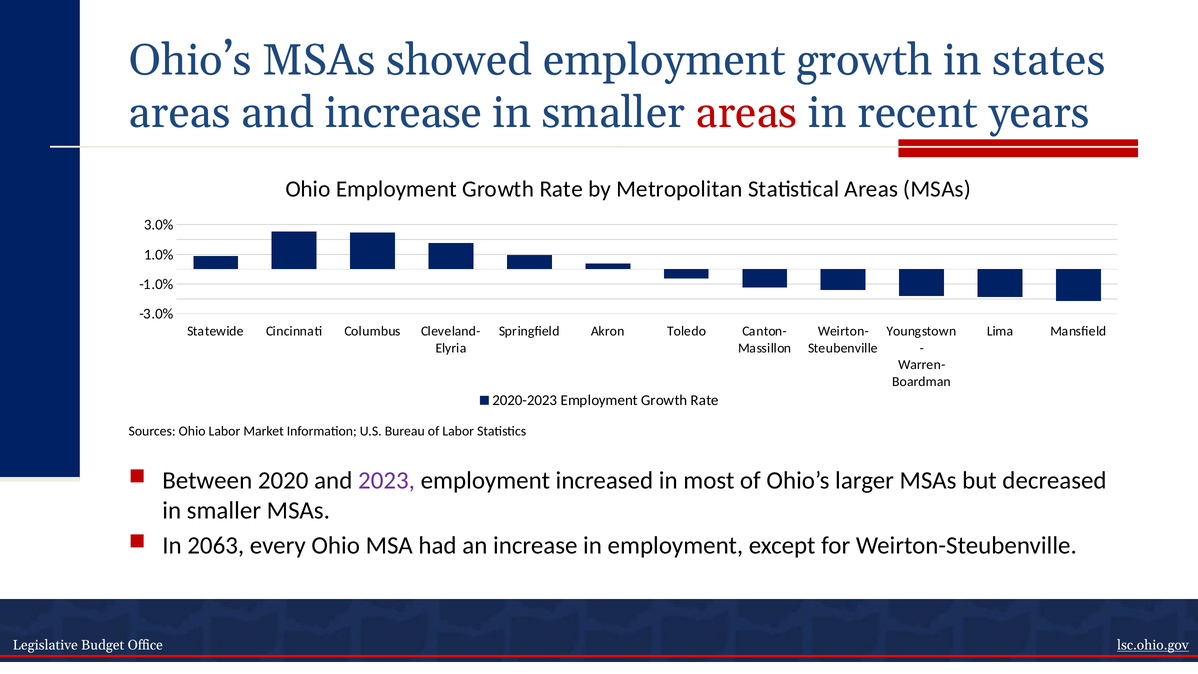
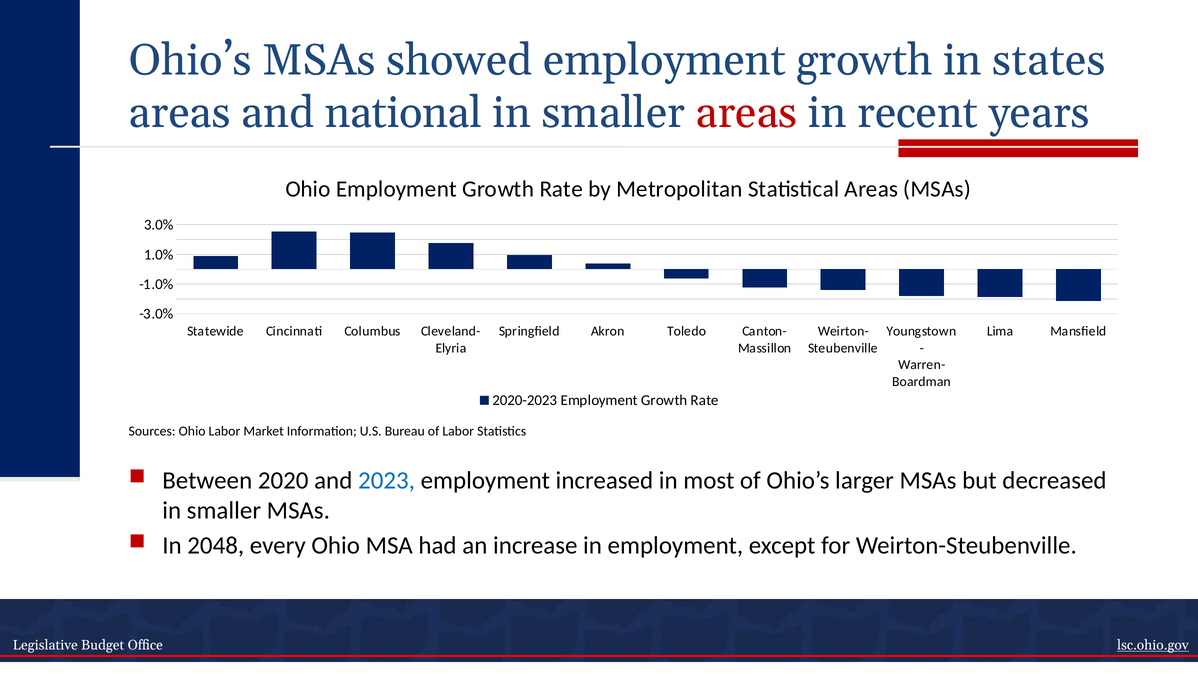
and increase: increase -> national
2023 colour: purple -> blue
2063: 2063 -> 2048
